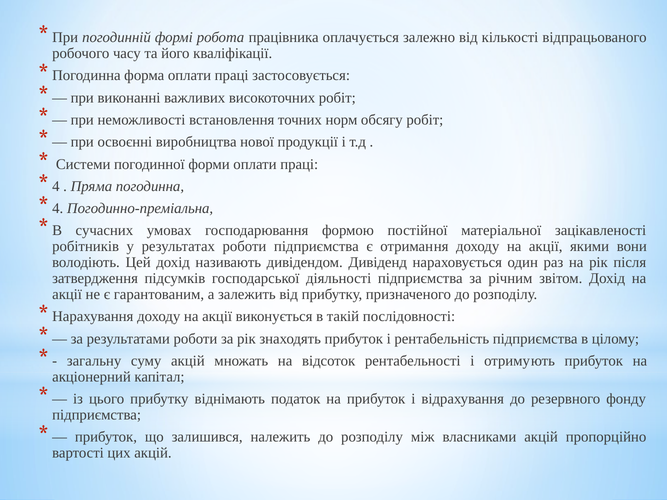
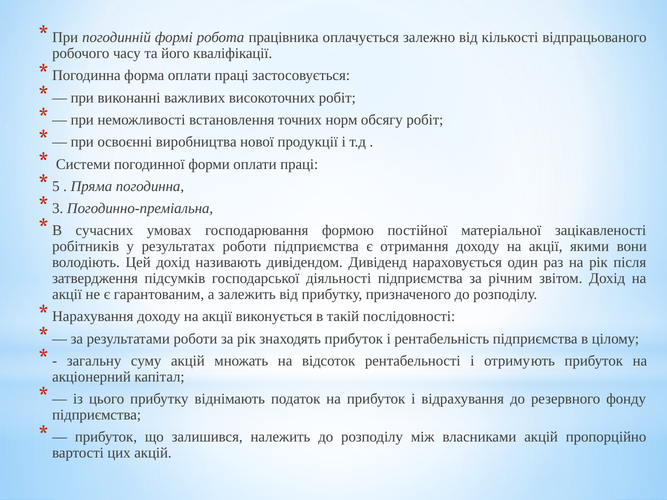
4 at (56, 186): 4 -> 5
4 at (58, 208): 4 -> 3
